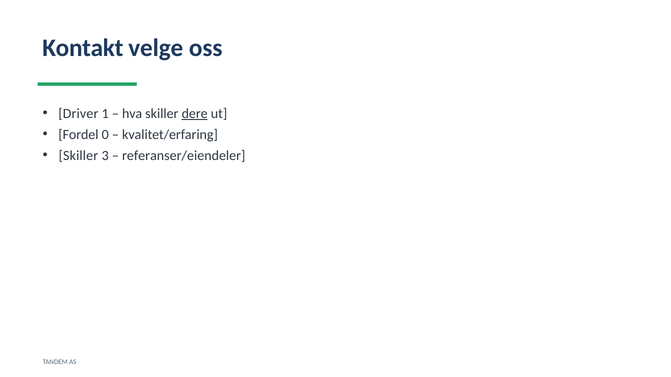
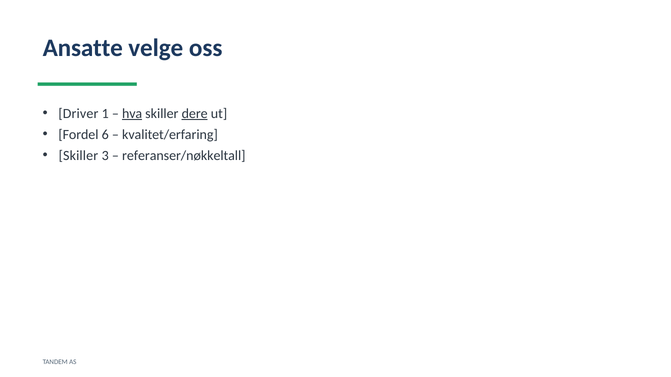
Kontakt: Kontakt -> Ansatte
hva underline: none -> present
0: 0 -> 6
referanser/eiendeler: referanser/eiendeler -> referanser/nøkkeltall
